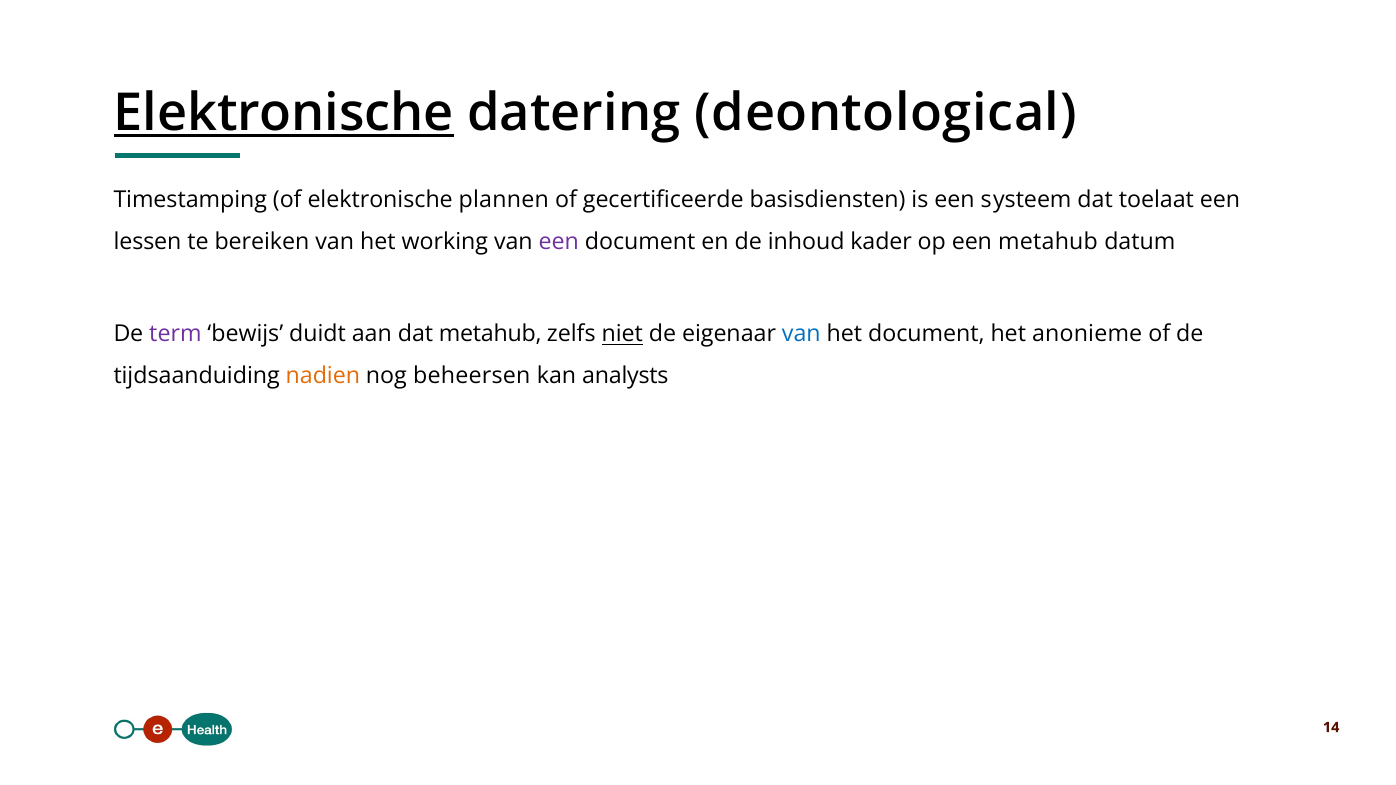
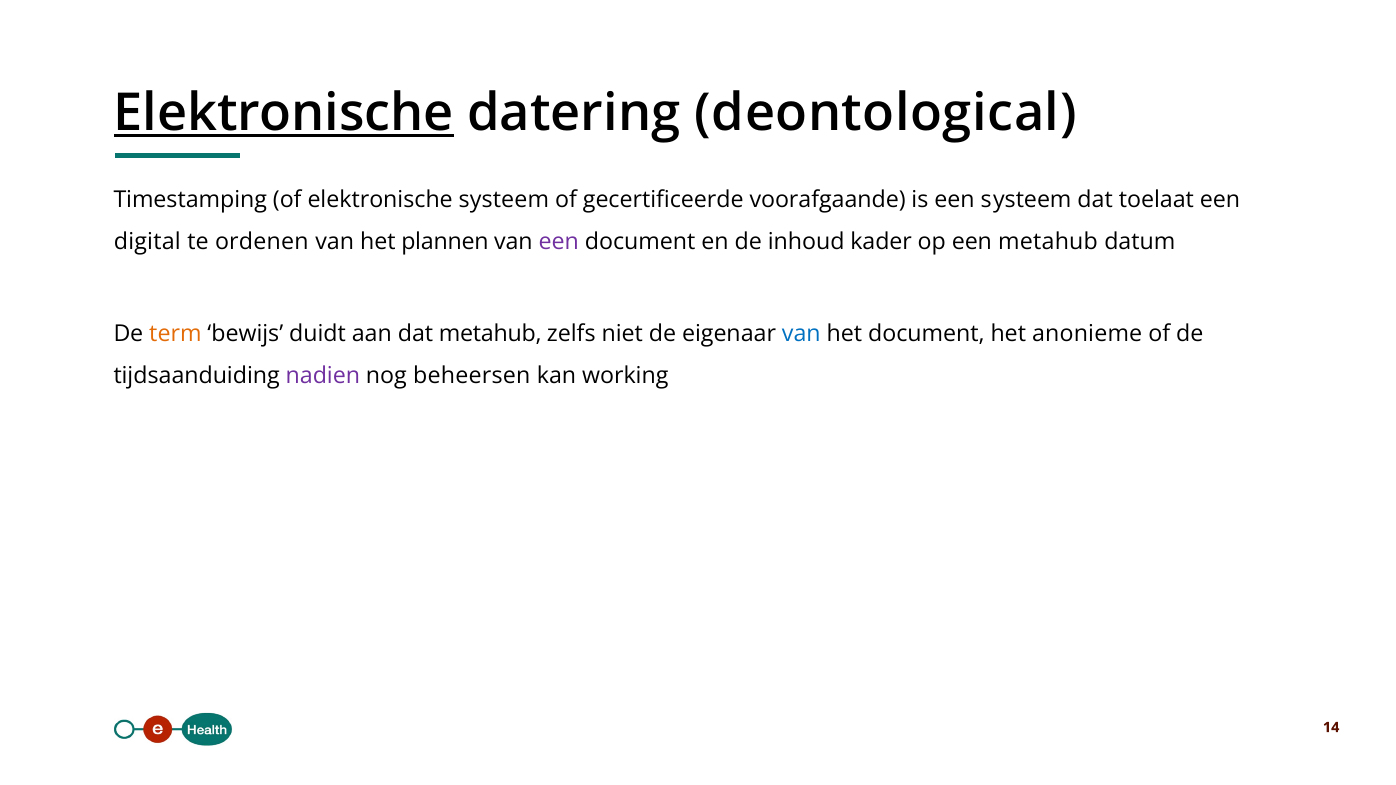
elektronische plannen: plannen -> systeem
basisdiensten: basisdiensten -> voorafgaande
lessen: lessen -> digital
bereiken: bereiken -> ordenen
working: working -> plannen
term colour: purple -> orange
niet underline: present -> none
nadien colour: orange -> purple
analysts: analysts -> working
